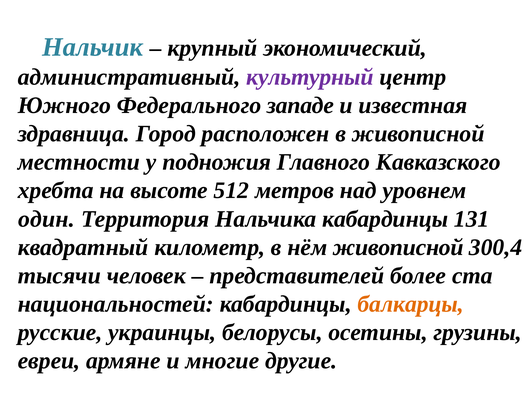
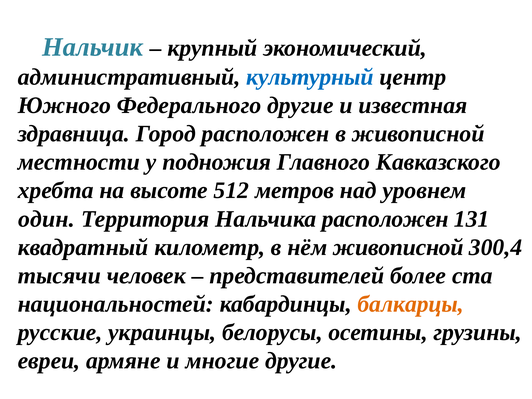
культурный colour: purple -> blue
Федерального западе: западе -> другие
Нальчика кабардинцы: кабардинцы -> расположен
